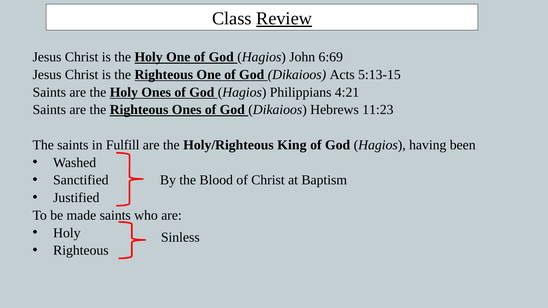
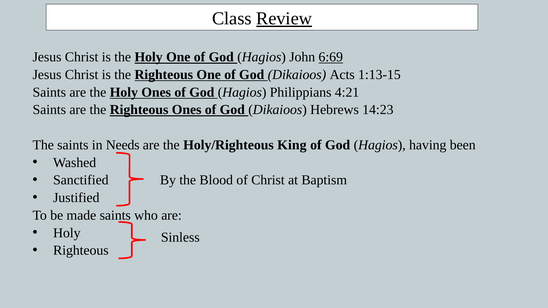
6:69 underline: none -> present
5:13-15: 5:13-15 -> 1:13-15
11:23: 11:23 -> 14:23
Fulfill: Fulfill -> Needs
